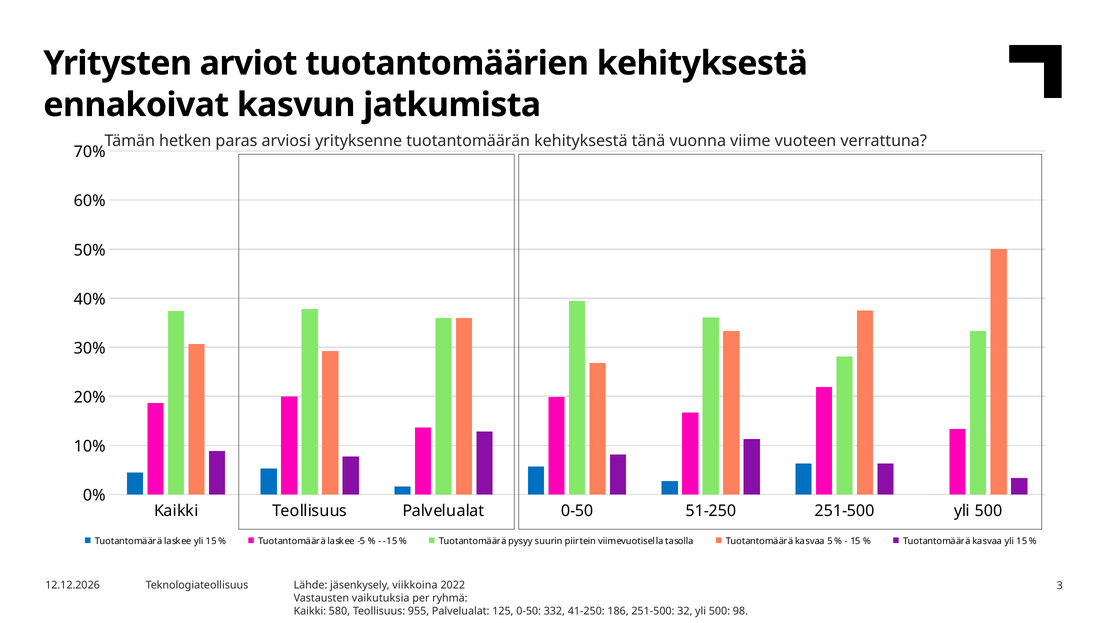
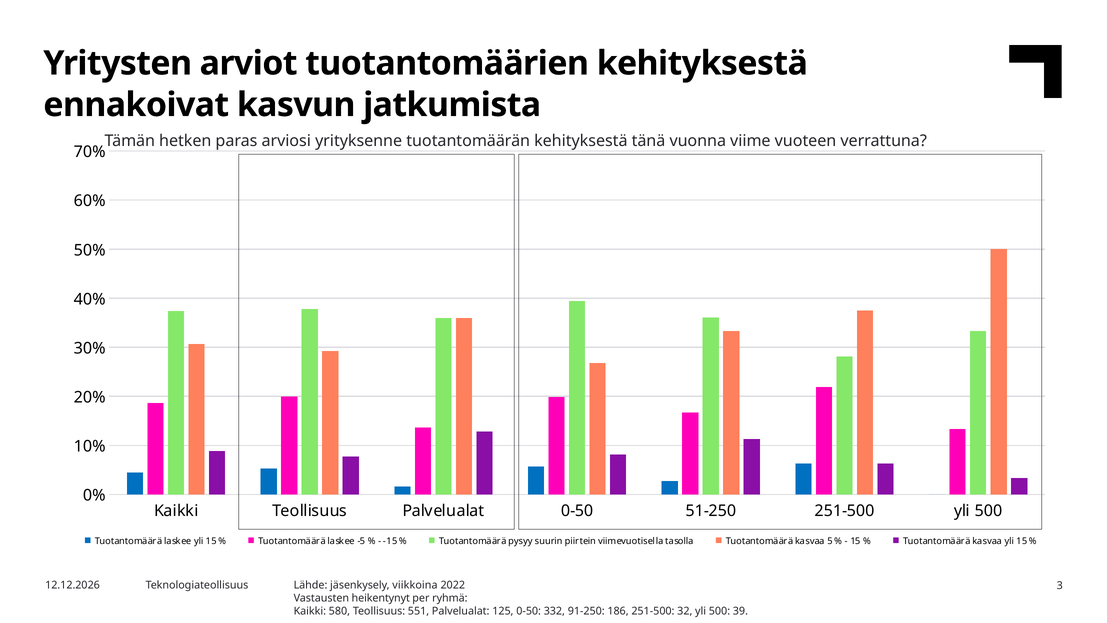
vaikutuksia: vaikutuksia -> heikentynyt
955: 955 -> 551
41-250: 41-250 -> 91-250
98: 98 -> 39
